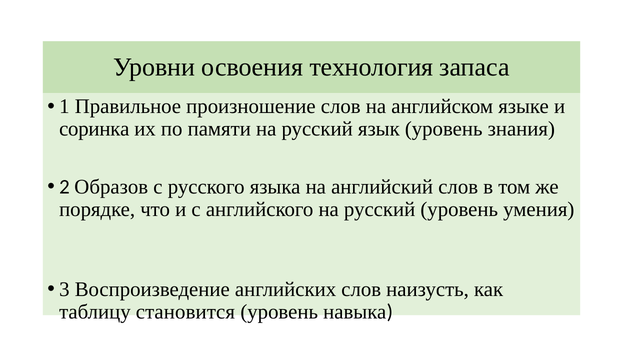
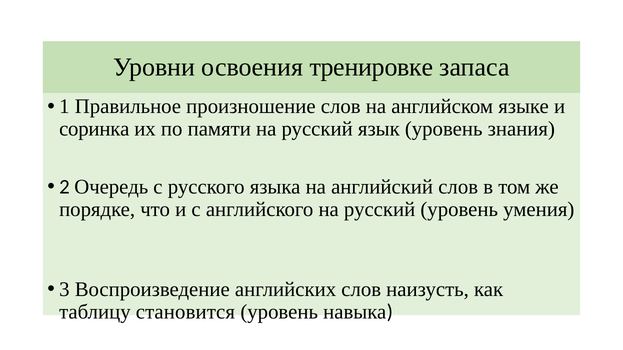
технология: технология -> тренировке
Образов: Образов -> Очередь
